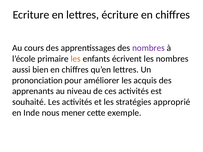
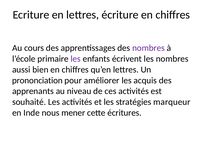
les at (76, 59) colour: orange -> purple
approprié: approprié -> marqueur
exemple: exemple -> écritures
